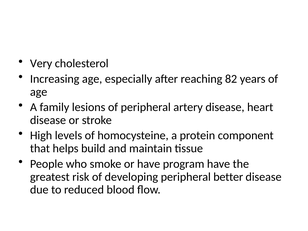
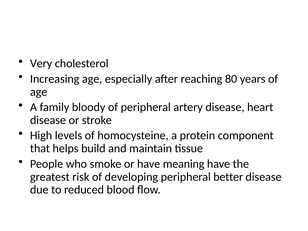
82: 82 -> 80
lesions: lesions -> bloody
program: program -> meaning
